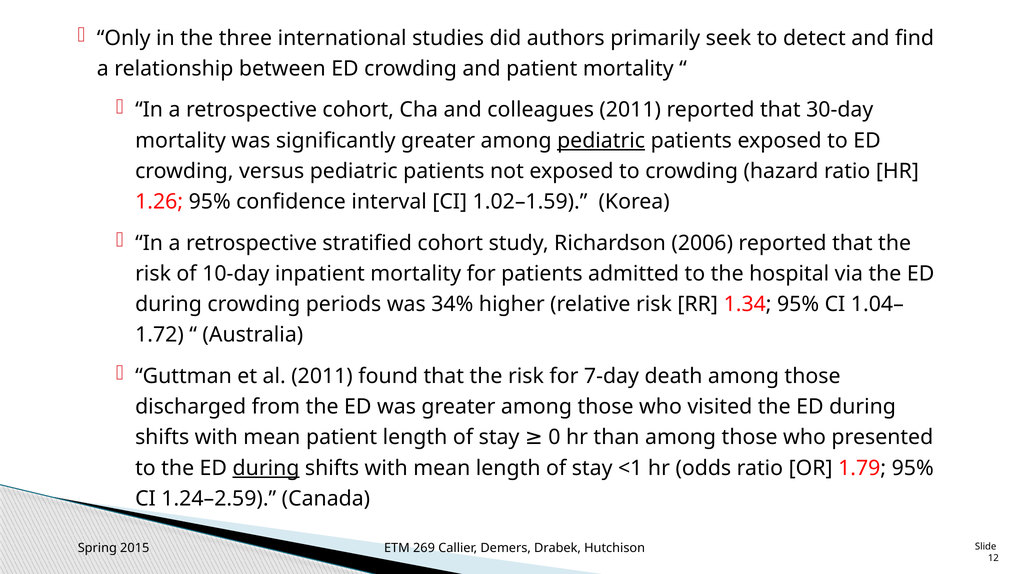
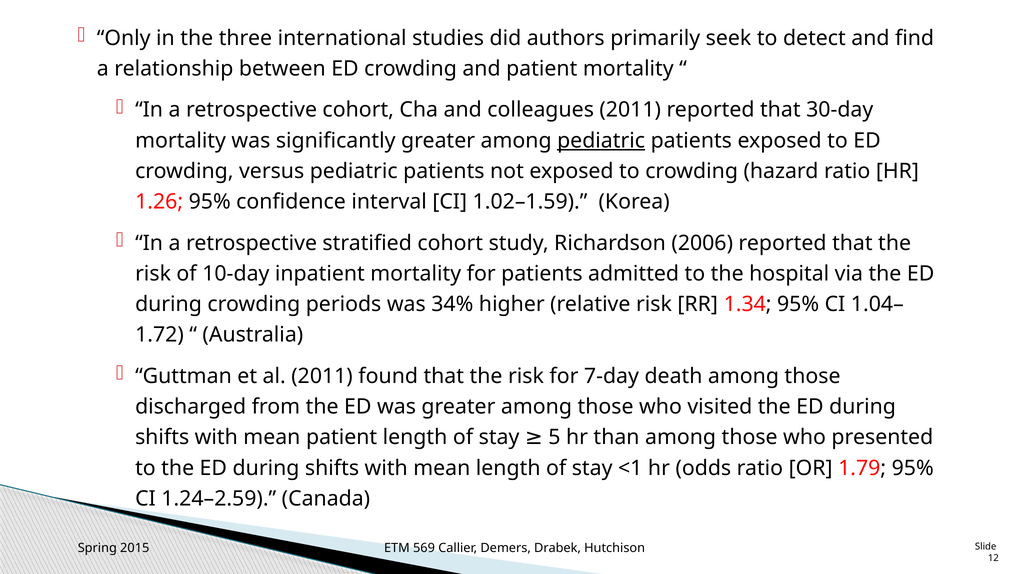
0: 0 -> 5
during at (266, 468) underline: present -> none
269: 269 -> 569
